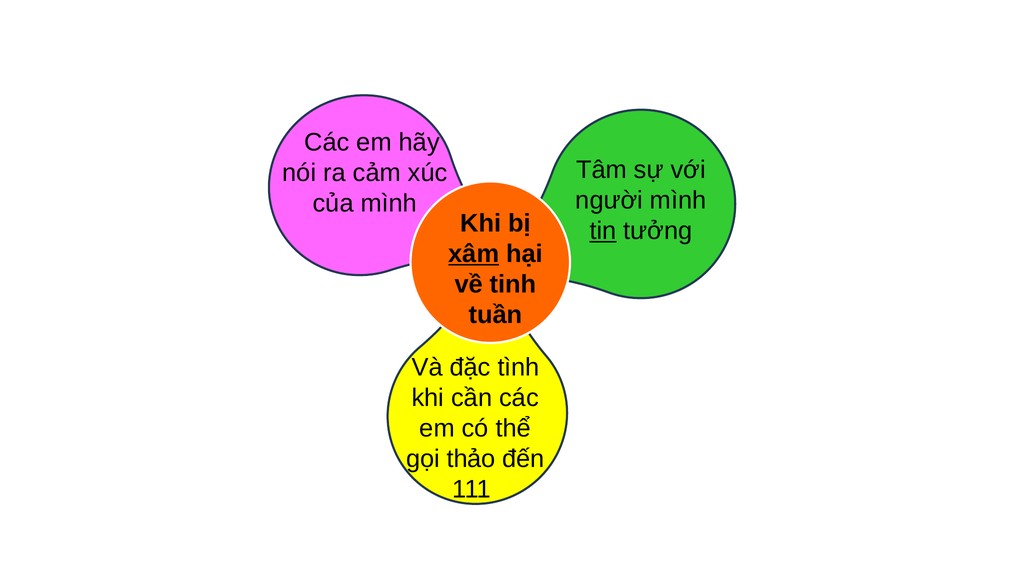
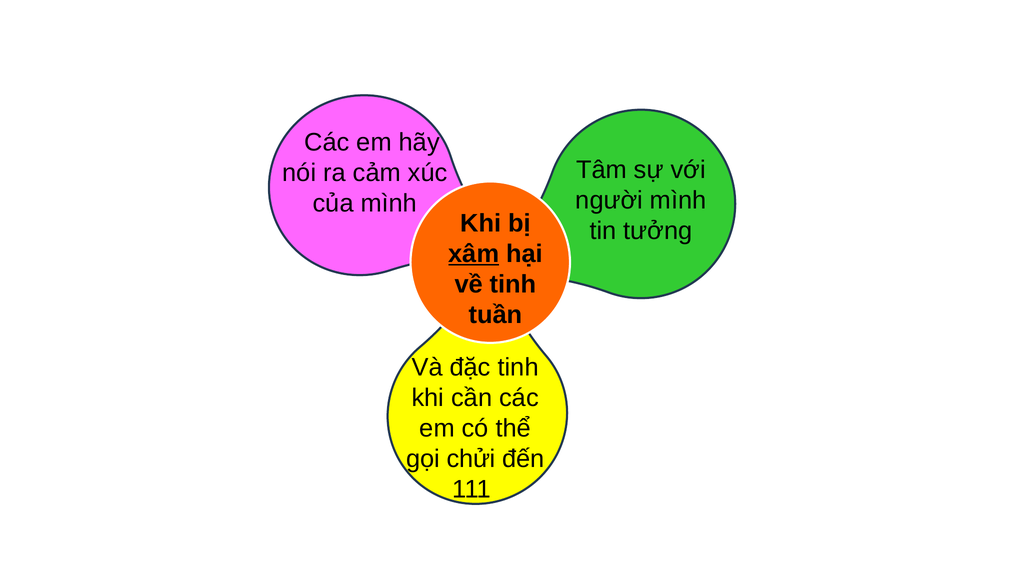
tin underline: present -> none
đặc tình: tình -> tinh
thảo: thảo -> chửi
